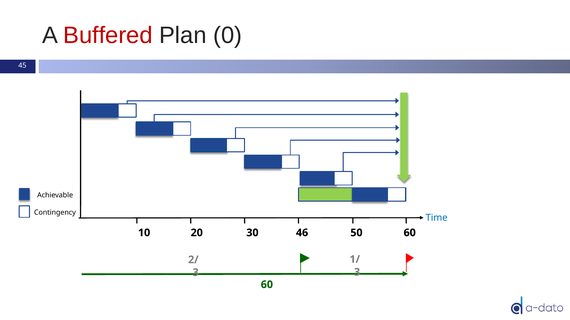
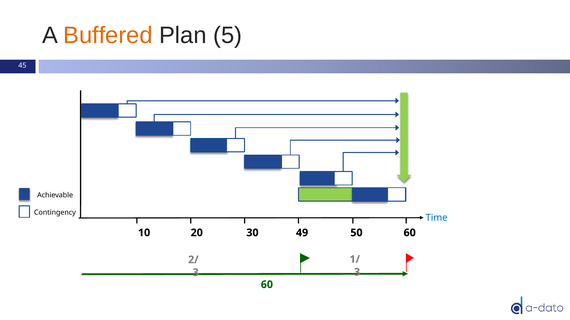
Buffered colour: red -> orange
0: 0 -> 5
46: 46 -> 49
